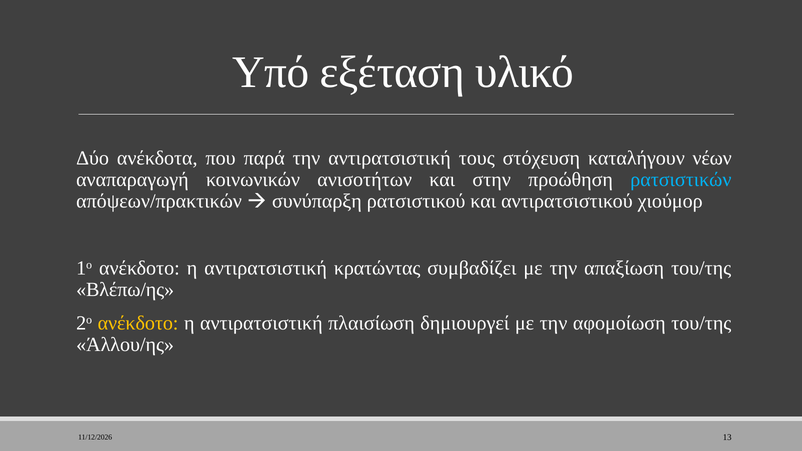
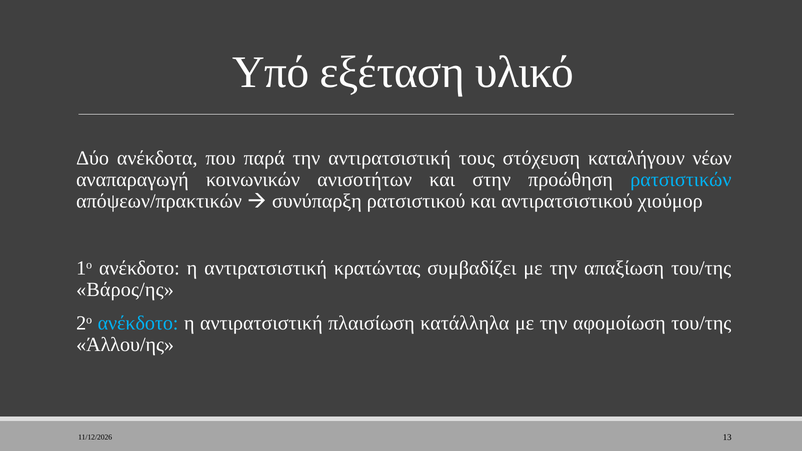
Βλέπω/ης: Βλέπω/ης -> Βάρος/ης
ανέκδοτο at (138, 323) colour: yellow -> light blue
δημιουργεί: δημιουργεί -> κατάλληλα
